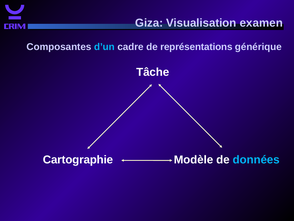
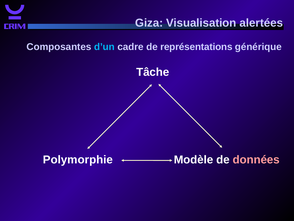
examen: examen -> alertées
Cartographie: Cartographie -> Polymorphie
données colour: light blue -> pink
